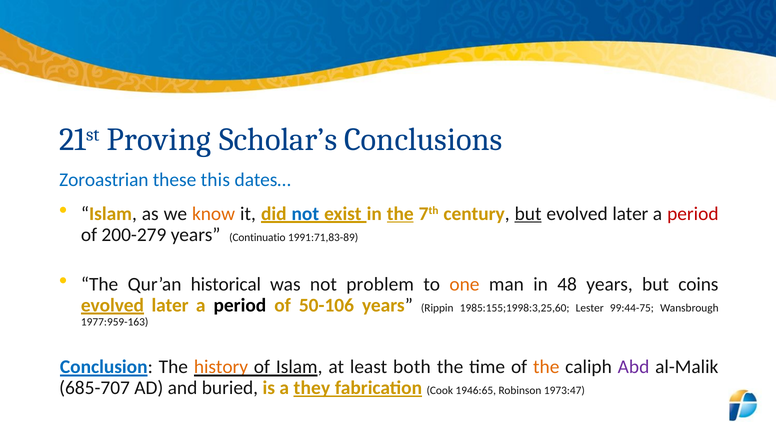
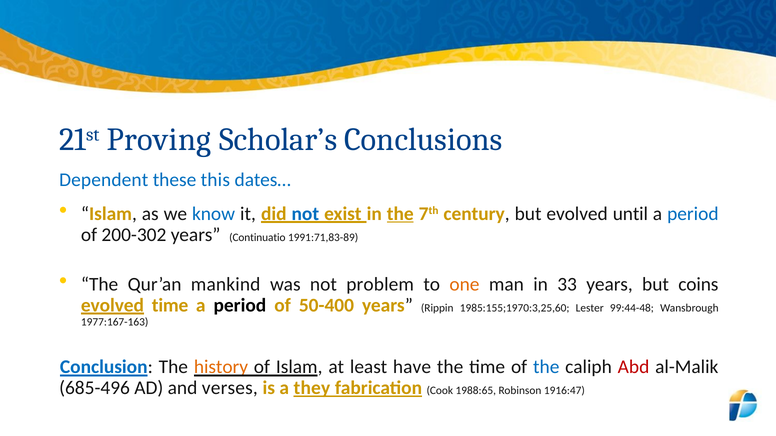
Zoroastrian: Zoroastrian -> Dependent
know colour: orange -> blue
but at (528, 214) underline: present -> none
later at (630, 214): later -> until
period at (693, 214) colour: red -> blue
200-279: 200-279 -> 200-302
historical: historical -> mankind
48: 48 -> 33
later at (170, 306): later -> time
50-106: 50-106 -> 50-400
1985:155;1998:3,25,60: 1985:155;1998:3,25,60 -> 1985:155;1970:3,25,60
99:44-75: 99:44-75 -> 99:44-48
1977:959-163: 1977:959-163 -> 1977:167-163
both: both -> have
the at (546, 367) colour: orange -> blue
Abd colour: purple -> red
685-707: 685-707 -> 685-496
buried: buried -> verses
1946:65: 1946:65 -> 1988:65
1973:47: 1973:47 -> 1916:47
